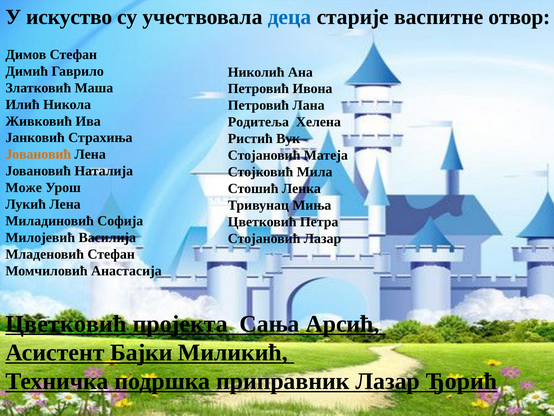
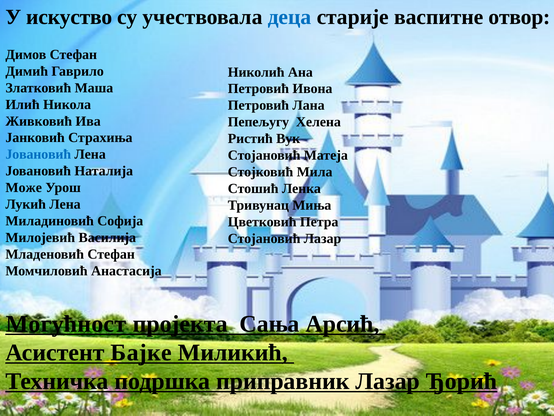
Родитеља: Родитеља -> Пепељугу
Јовановић at (38, 154) colour: orange -> blue
Цветковић at (66, 323): Цветковић -> Могућност
Бајки: Бајки -> Бајке
